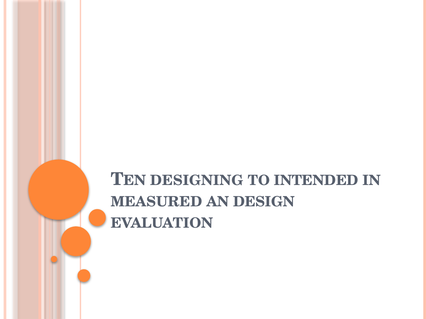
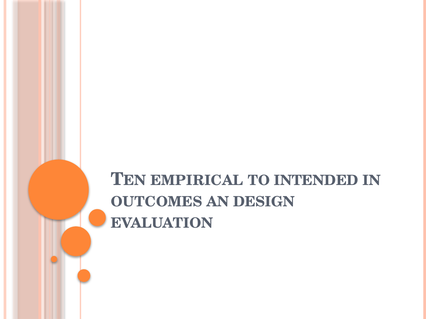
DESIGNING: DESIGNING -> EMPIRICAL
MEASURED: MEASURED -> OUTCOMES
